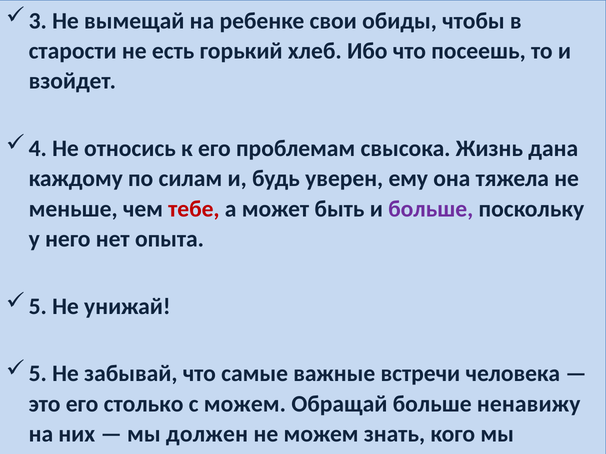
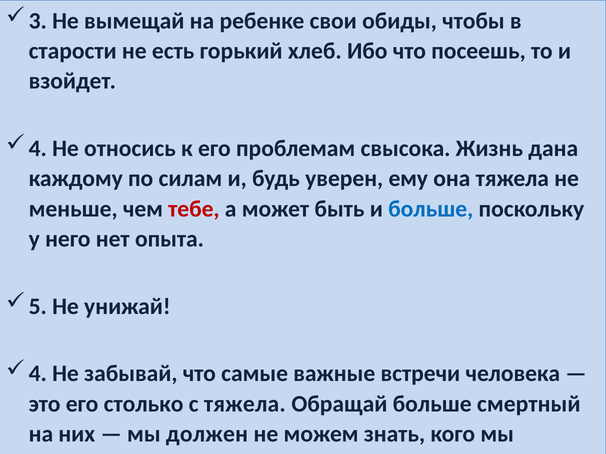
больше at (431, 209) colour: purple -> blue
5 at (38, 374): 5 -> 4
с можем: можем -> тяжела
ненавижу: ненавижу -> смертный
